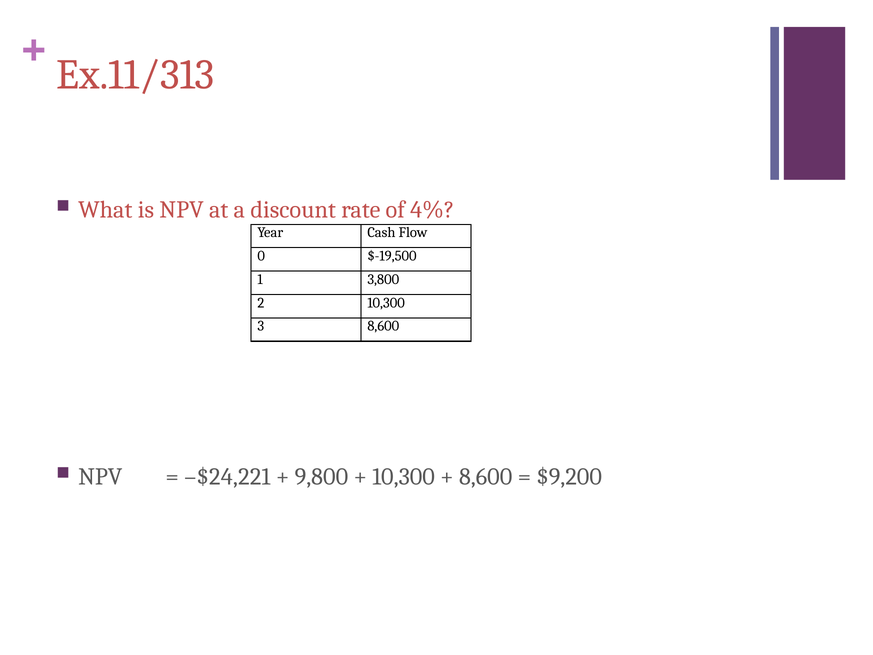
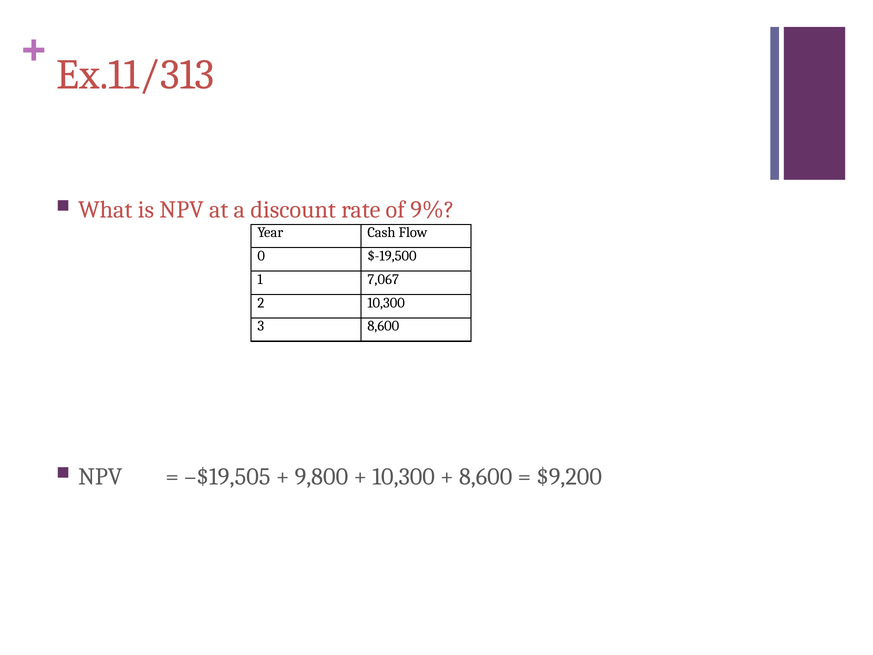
4%: 4% -> 9%
3,800: 3,800 -> 7,067
–$24,221: –$24,221 -> –$19,505
